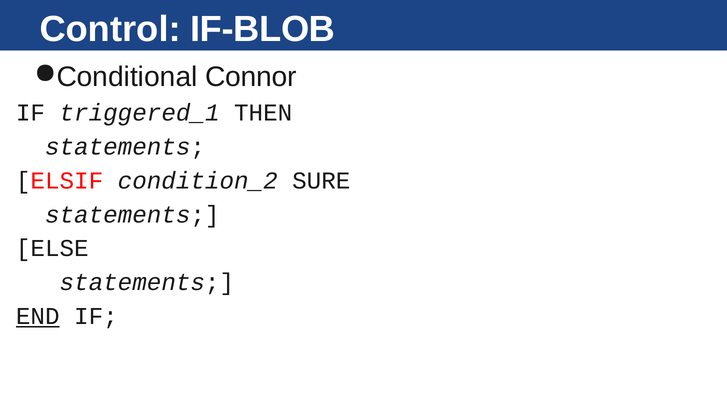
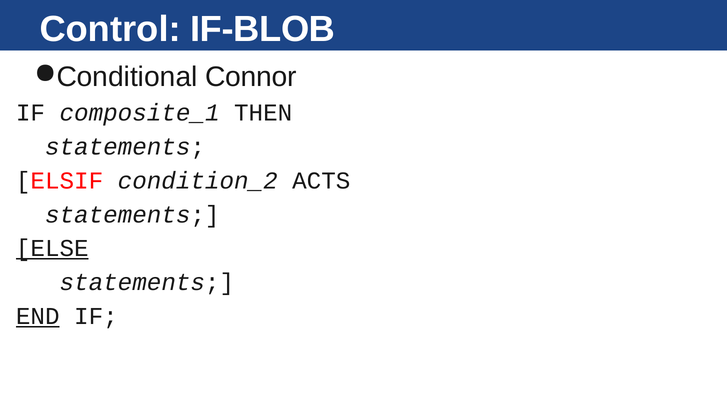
triggered_1: triggered_1 -> composite_1
SURE: SURE -> ACTS
ELSE underline: none -> present
